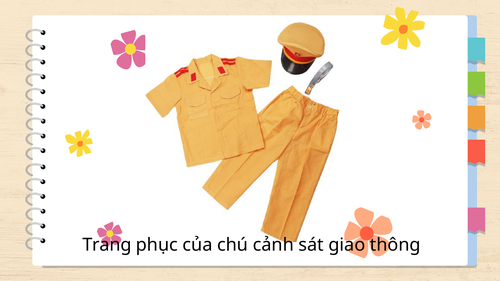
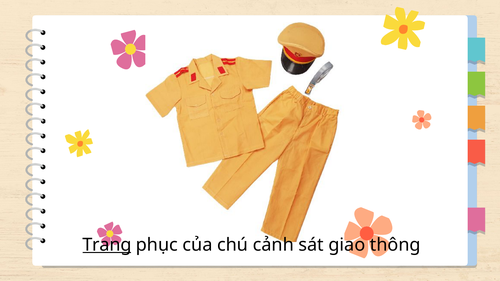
Trang underline: none -> present
